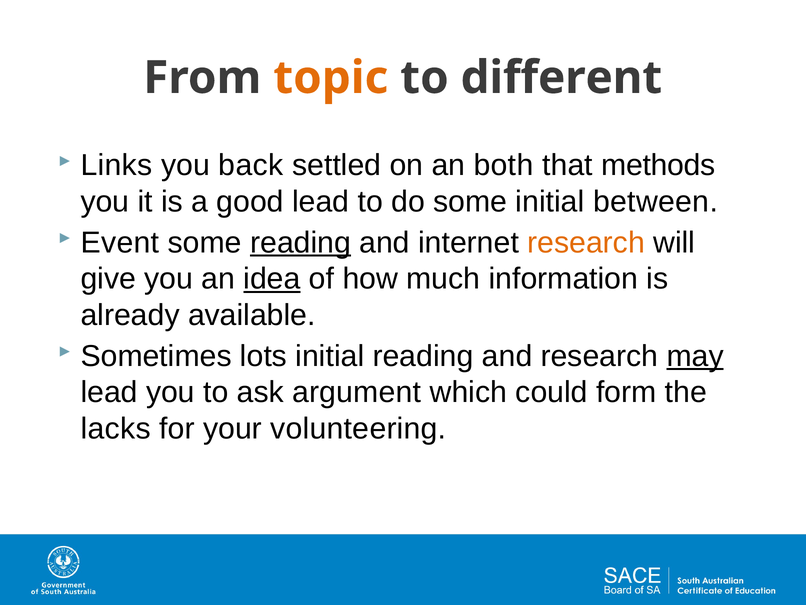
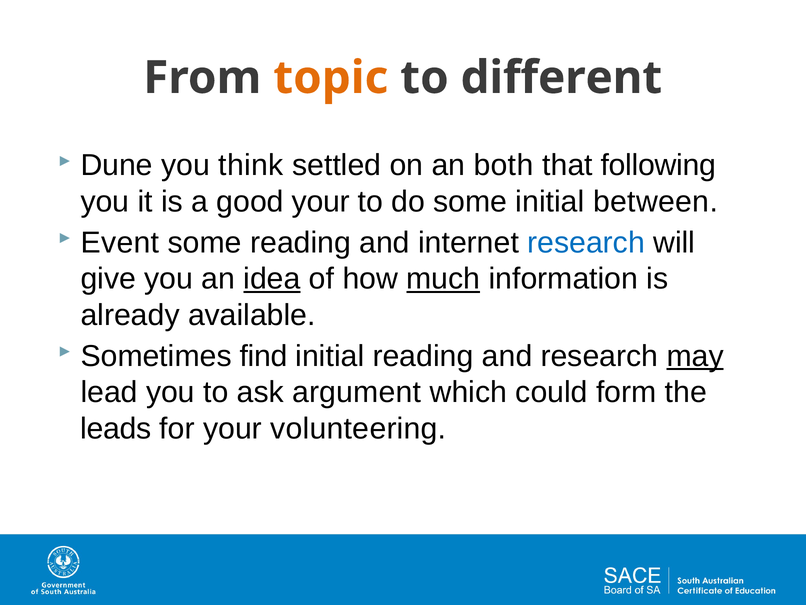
Links: Links -> Dune
back: back -> think
methods: methods -> following
good lead: lead -> your
reading at (301, 242) underline: present -> none
research at (586, 242) colour: orange -> blue
much underline: none -> present
lots: lots -> find
lacks: lacks -> leads
